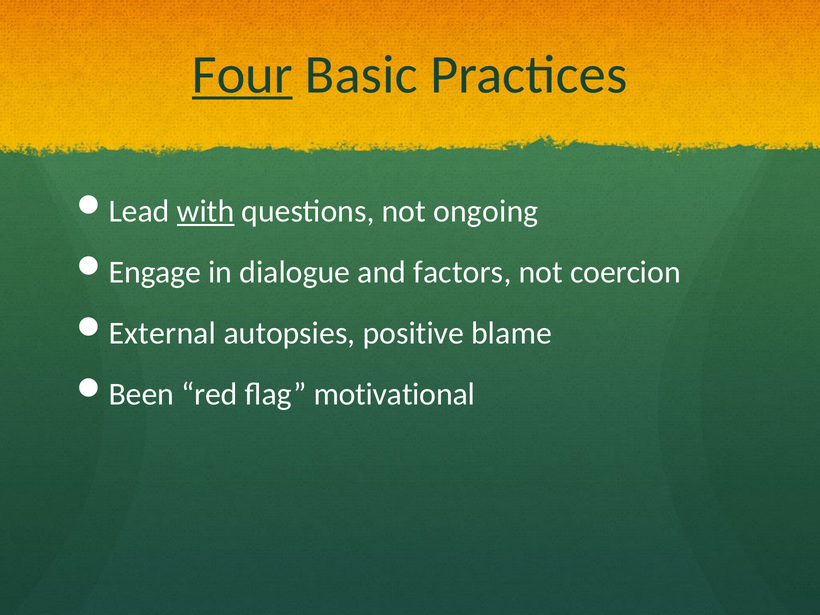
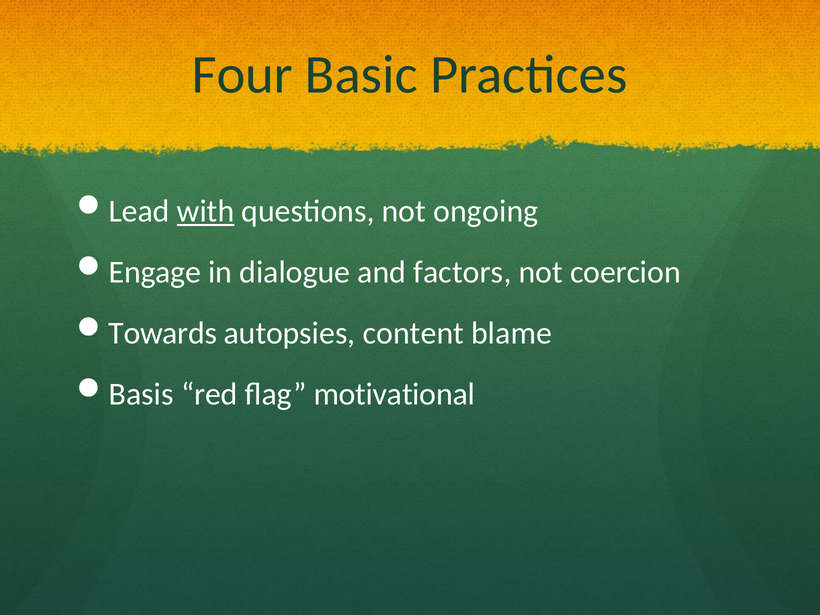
Four underline: present -> none
External: External -> Towards
positive: positive -> content
Been: Been -> Basis
